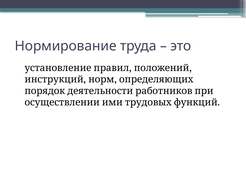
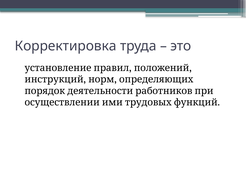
Нормирование: Нормирование -> Корректировка
